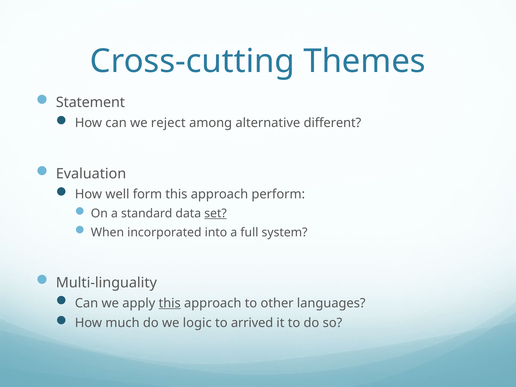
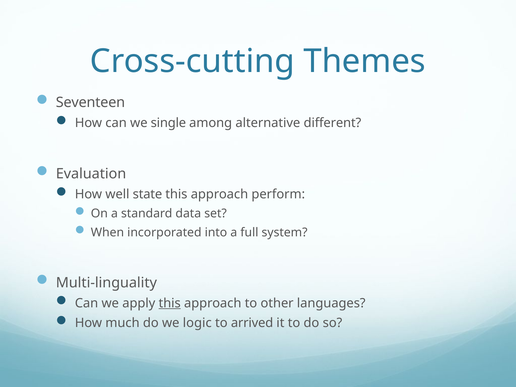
Statement: Statement -> Seventeen
reject: reject -> single
form: form -> state
set underline: present -> none
